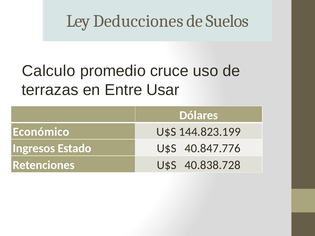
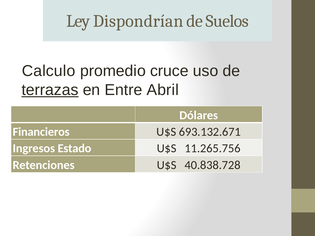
Deducciones: Deducciones -> Dispondrían
terrazas underline: none -> present
Usar: Usar -> Abril
Económico: Económico -> Financieros
144.823.199: 144.823.199 -> 693.132.671
40.847.776: 40.847.776 -> 11.265.756
